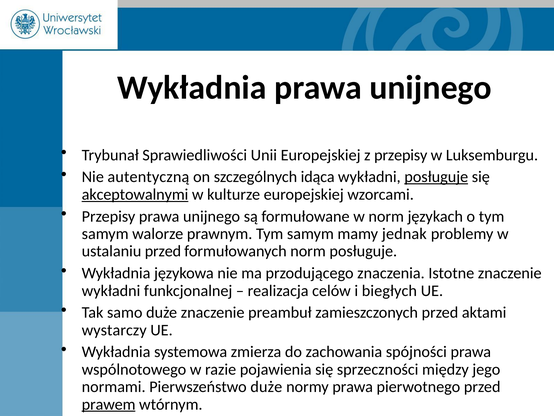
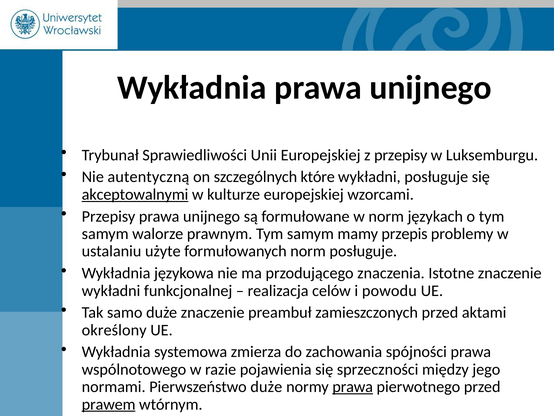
idąca: idąca -> które
posługuje at (436, 177) underline: present -> none
jednak: jednak -> przepis
ustalaniu przed: przed -> użyte
biegłych: biegłych -> powodu
wystarczy: wystarczy -> określony
prawa at (353, 386) underline: none -> present
